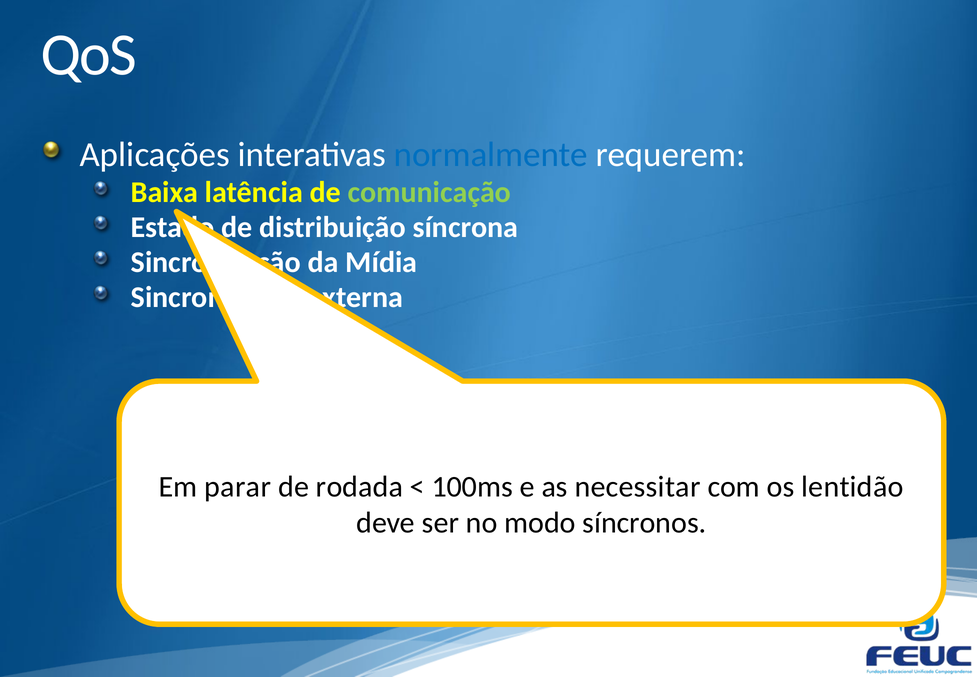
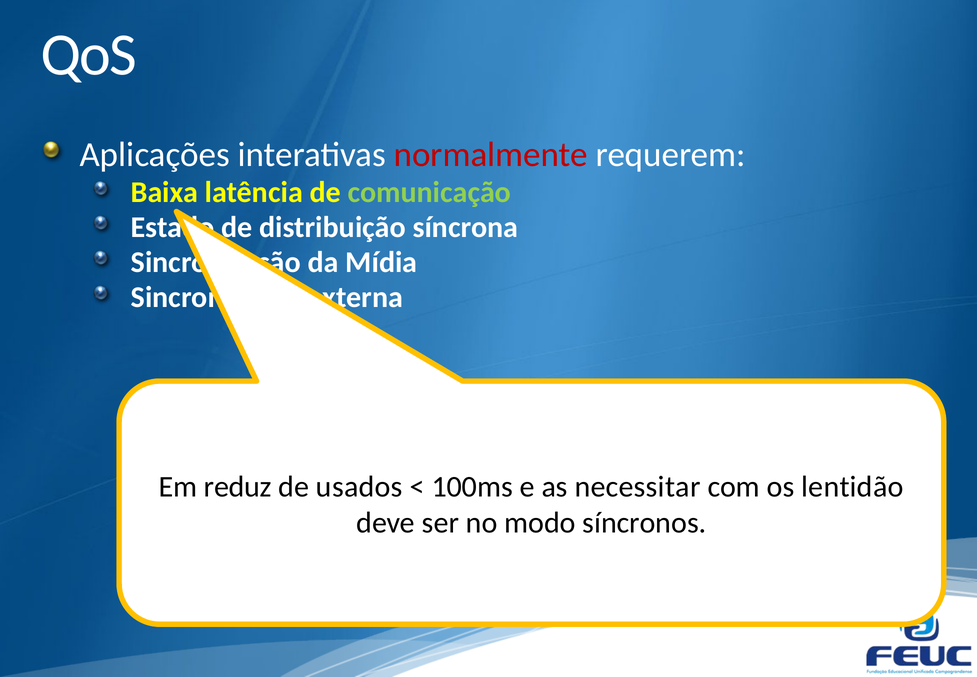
normalmente colour: blue -> red
parar: parar -> reduz
rodada: rodada -> usados
